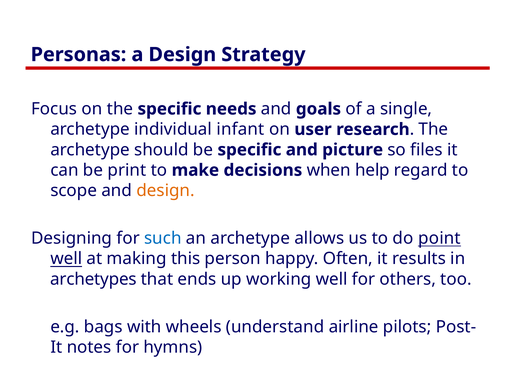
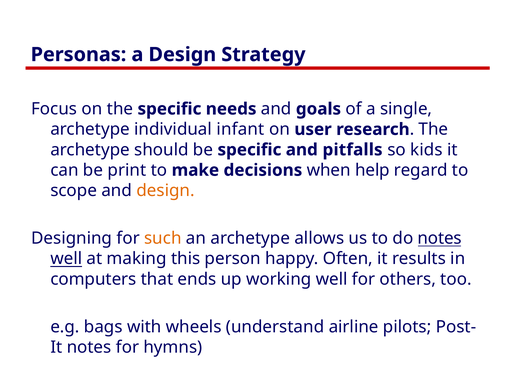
picture: picture -> pitfalls
files: files -> kids
such colour: blue -> orange
do point: point -> notes
archetypes: archetypes -> computers
